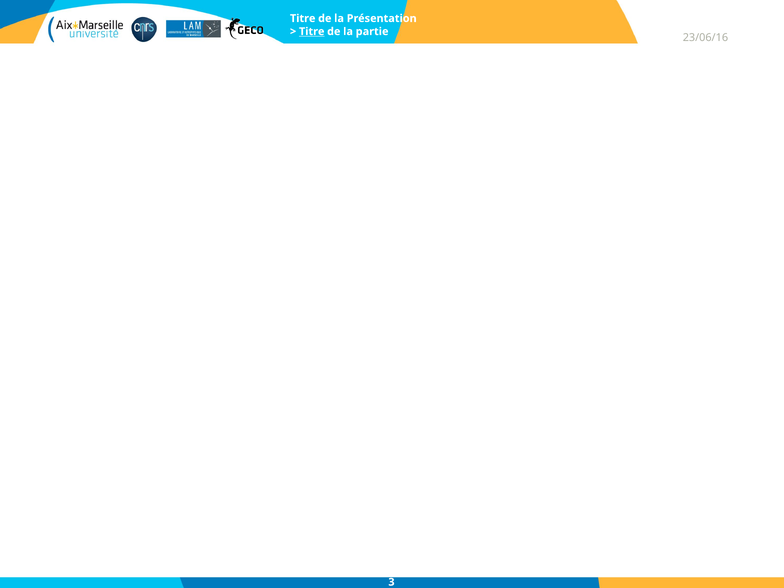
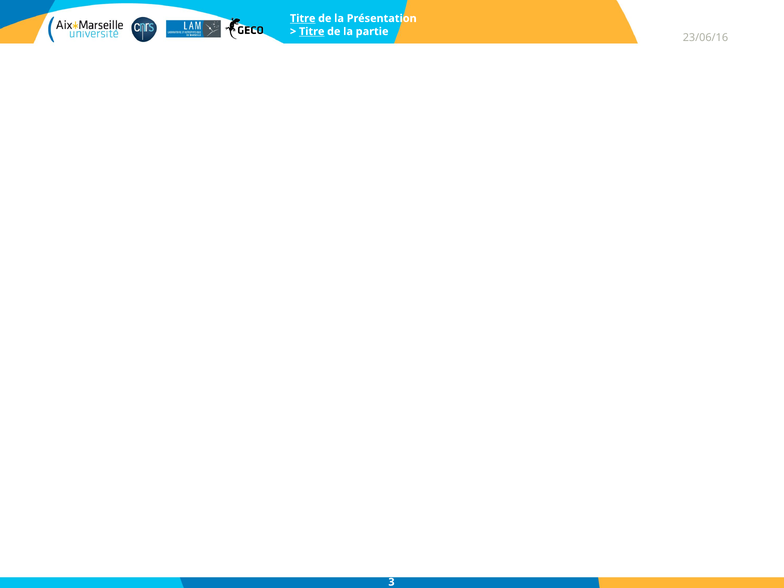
Titre at (303, 18) underline: none -> present
